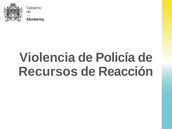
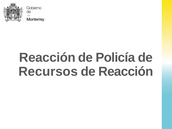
Violencia at (47, 58): Violencia -> Reacción
